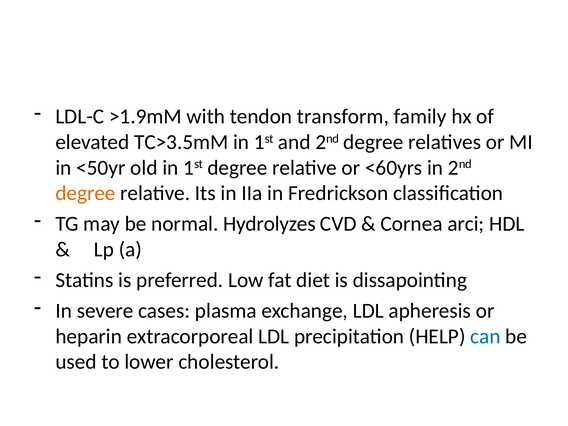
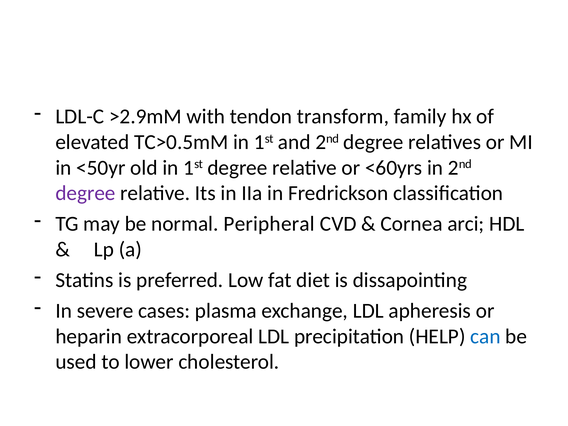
>1.9mM: >1.9mM -> >2.9mM
TC>3.5mM: TC>3.5mM -> TC>0.5mM
degree at (85, 193) colour: orange -> purple
Hydrolyzes: Hydrolyzes -> Peripheral
